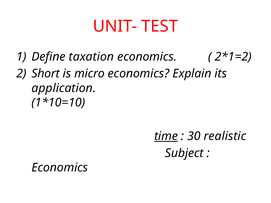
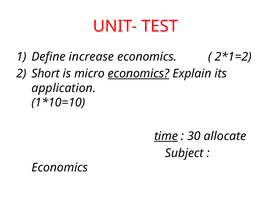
taxation: taxation -> increase
economics at (139, 74) underline: none -> present
realistic: realistic -> allocate
